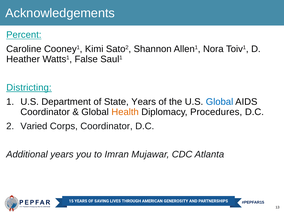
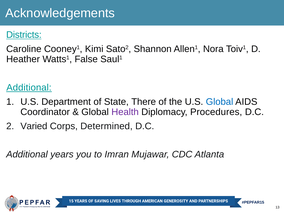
Percent: Percent -> Districts
Districting at (29, 88): Districting -> Additional
State Years: Years -> There
Health colour: orange -> purple
Corps Coordinator: Coordinator -> Determined
